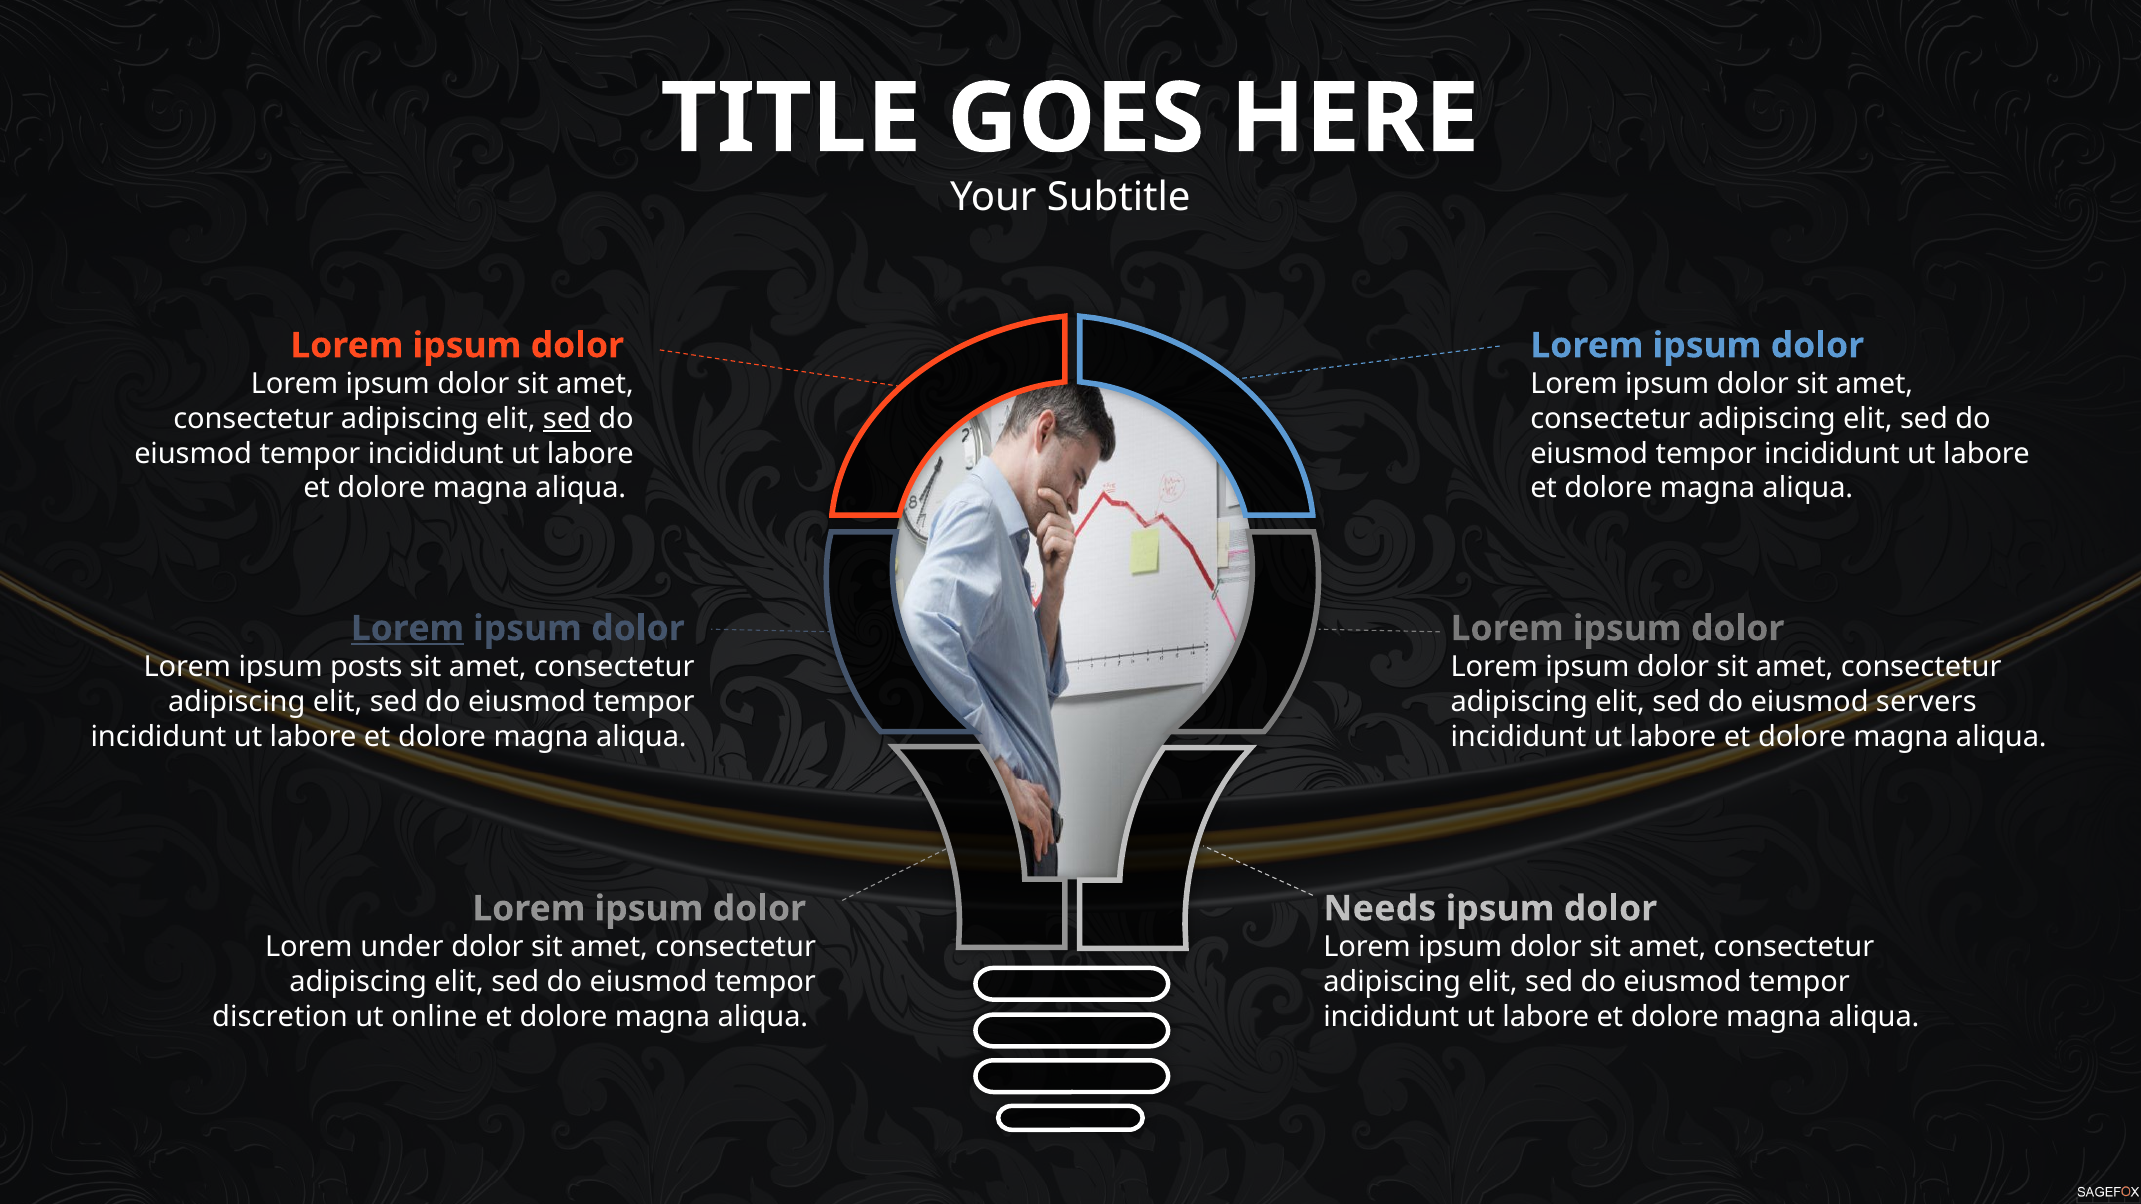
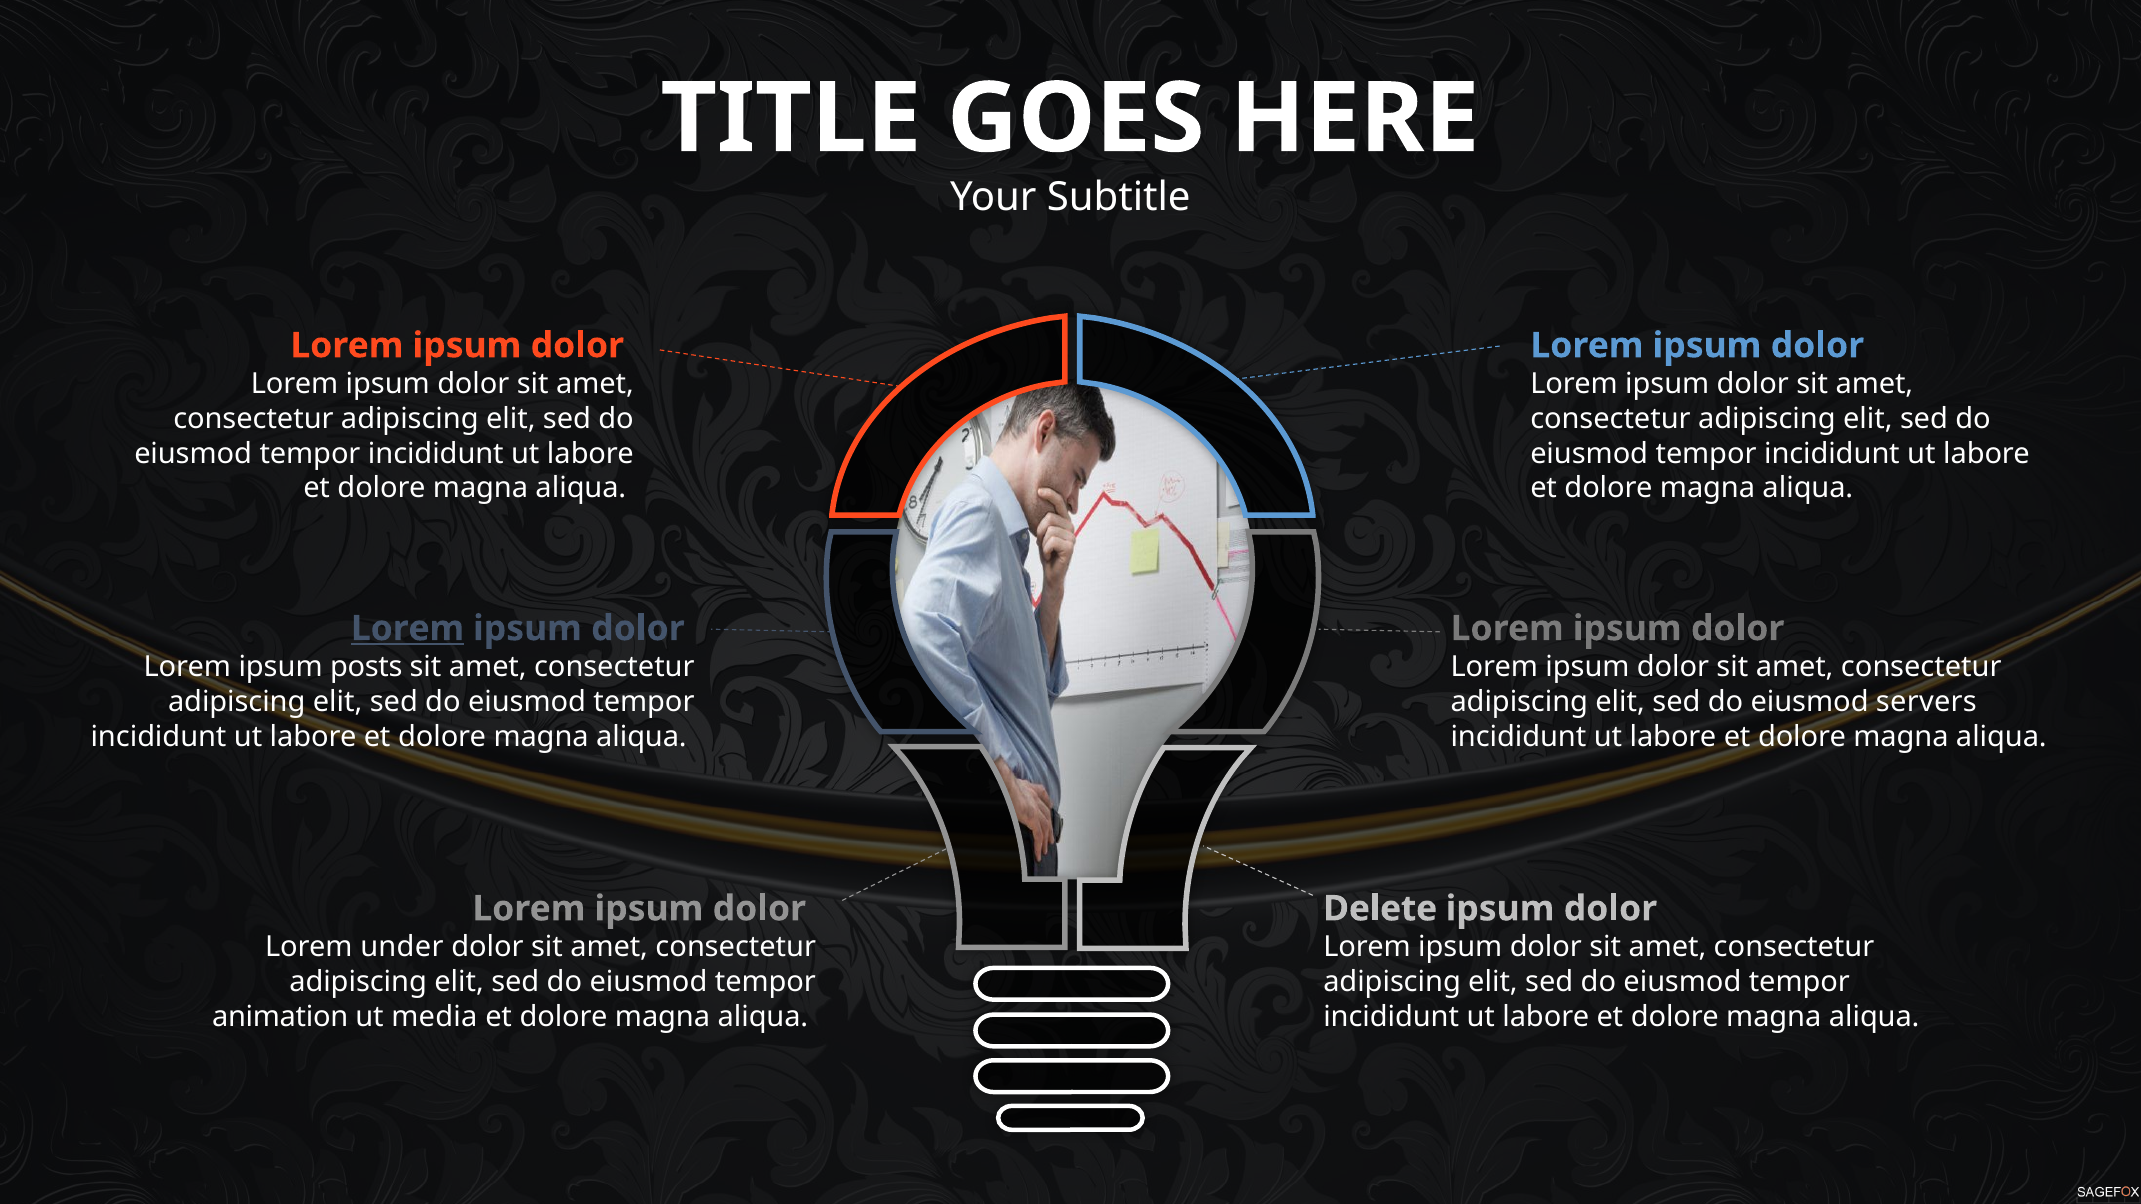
sed at (567, 419) underline: present -> none
Needs: Needs -> Delete
discretion: discretion -> animation
online: online -> media
